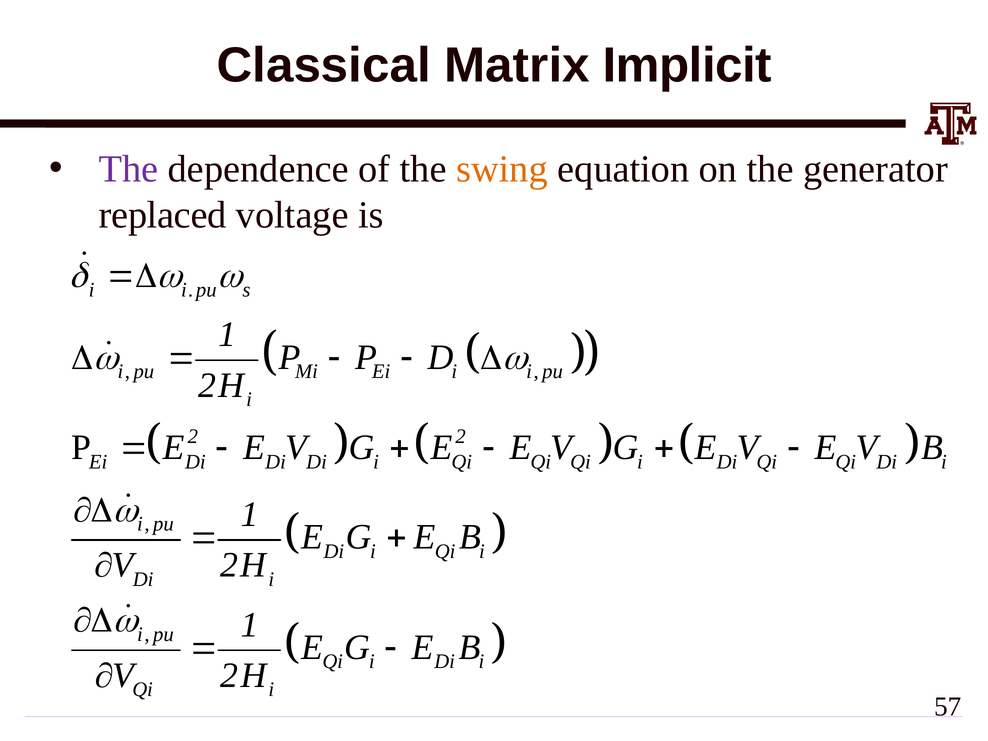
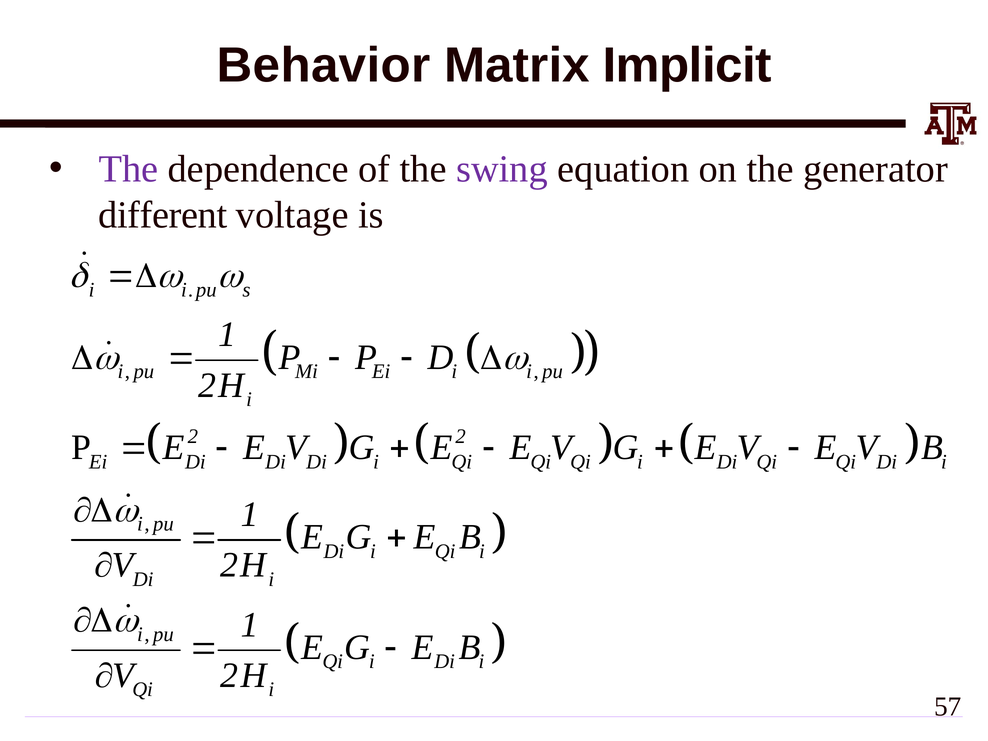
Classical: Classical -> Behavior
swing colour: orange -> purple
replaced: replaced -> different
